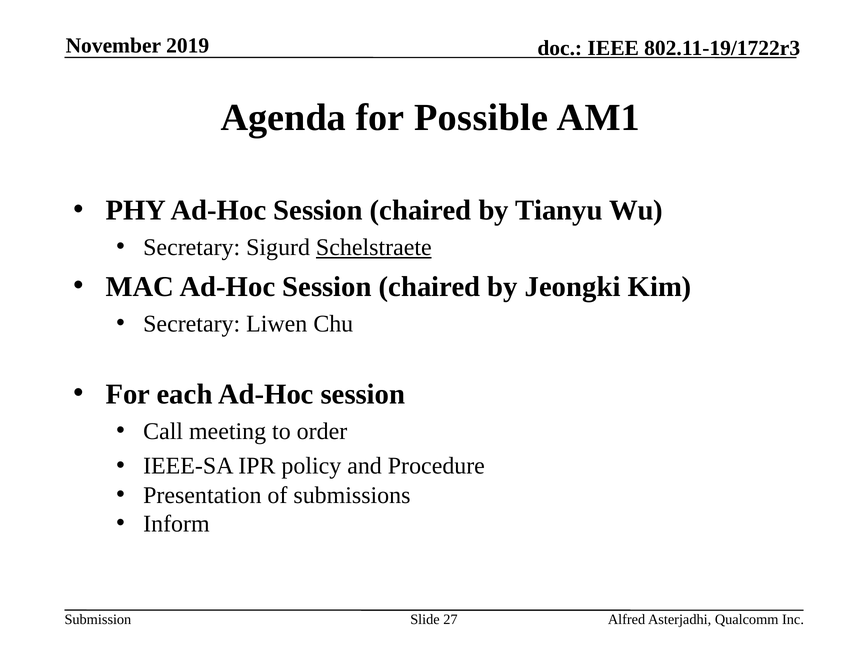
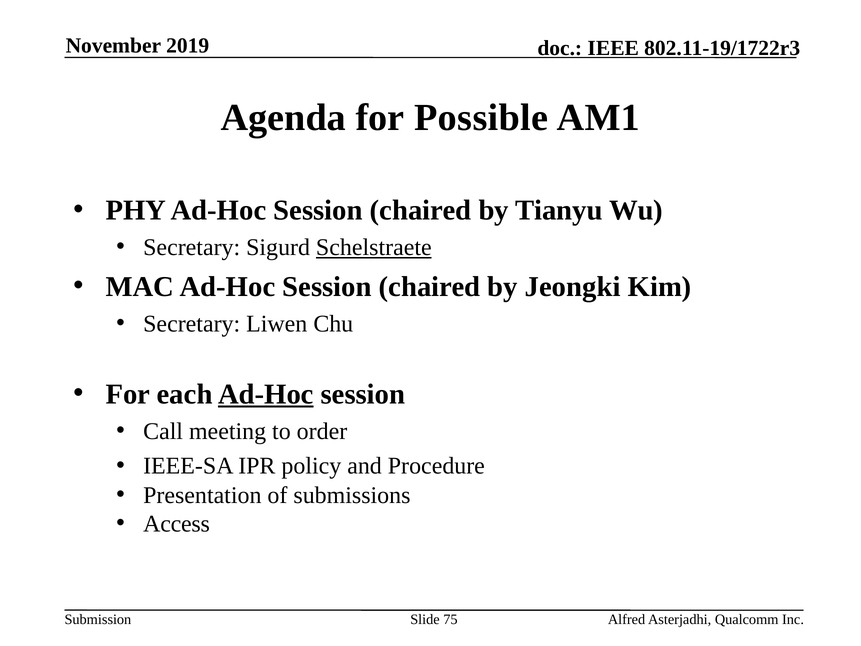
Ad-Hoc at (266, 394) underline: none -> present
Inform: Inform -> Access
27: 27 -> 75
